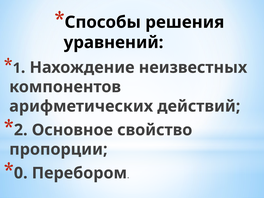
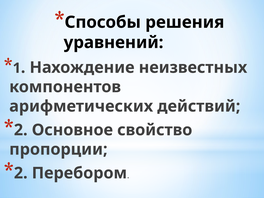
0 at (21, 173): 0 -> 2
